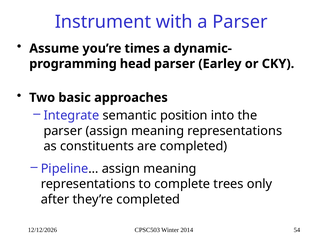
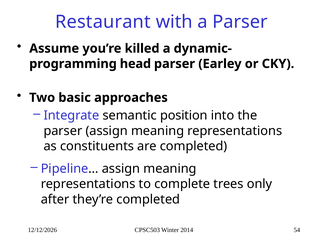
Instrument: Instrument -> Restaurant
times: times -> killed
